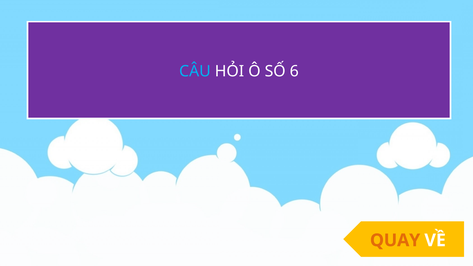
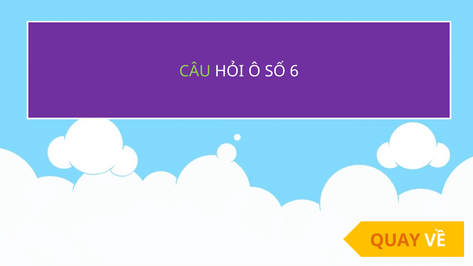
CÂU colour: light blue -> light green
